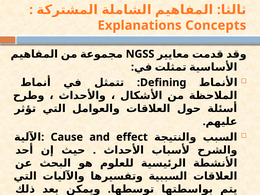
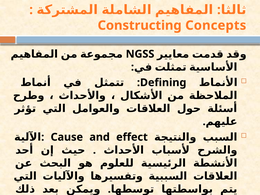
Explanations: Explanations -> Constructing
